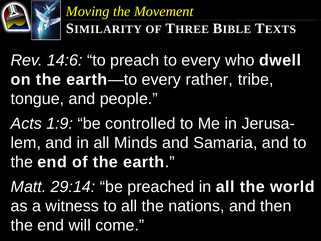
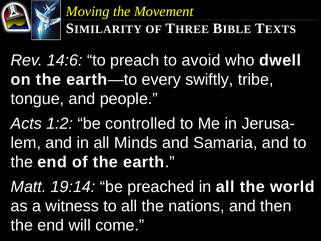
to every: every -> avoid
rather: rather -> swiftly
1:9: 1:9 -> 1:2
29:14: 29:14 -> 19:14
